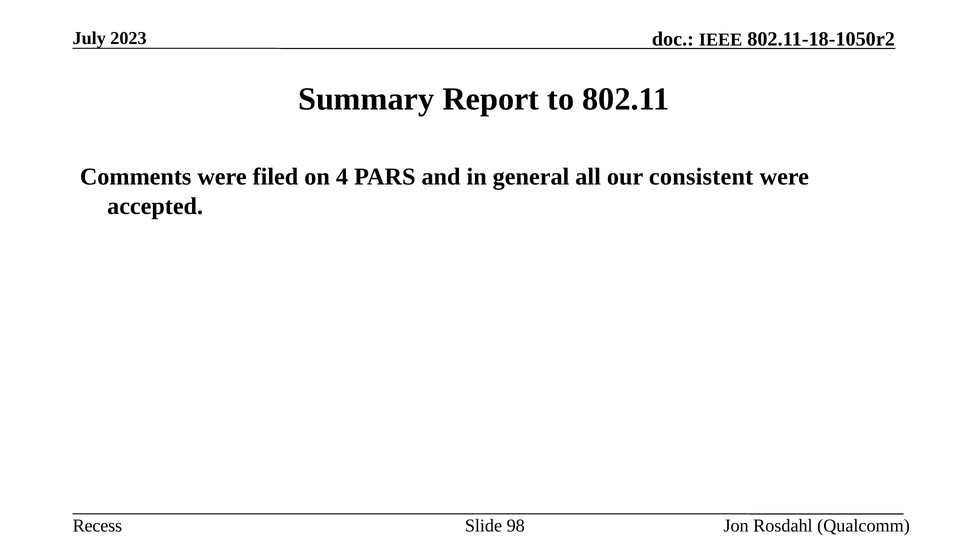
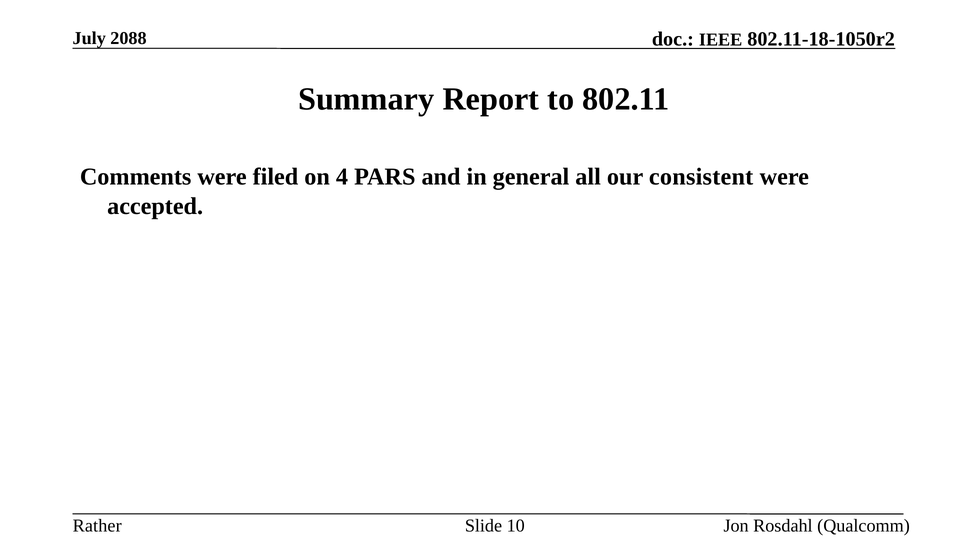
2023: 2023 -> 2088
Recess: Recess -> Rather
98: 98 -> 10
